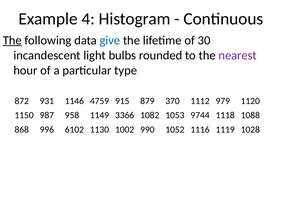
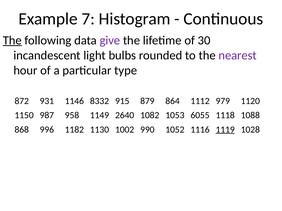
4: 4 -> 7
give colour: blue -> purple
4759: 4759 -> 8332
370: 370 -> 864
3366: 3366 -> 2640
9744: 9744 -> 6055
6102: 6102 -> 1182
1119 underline: none -> present
